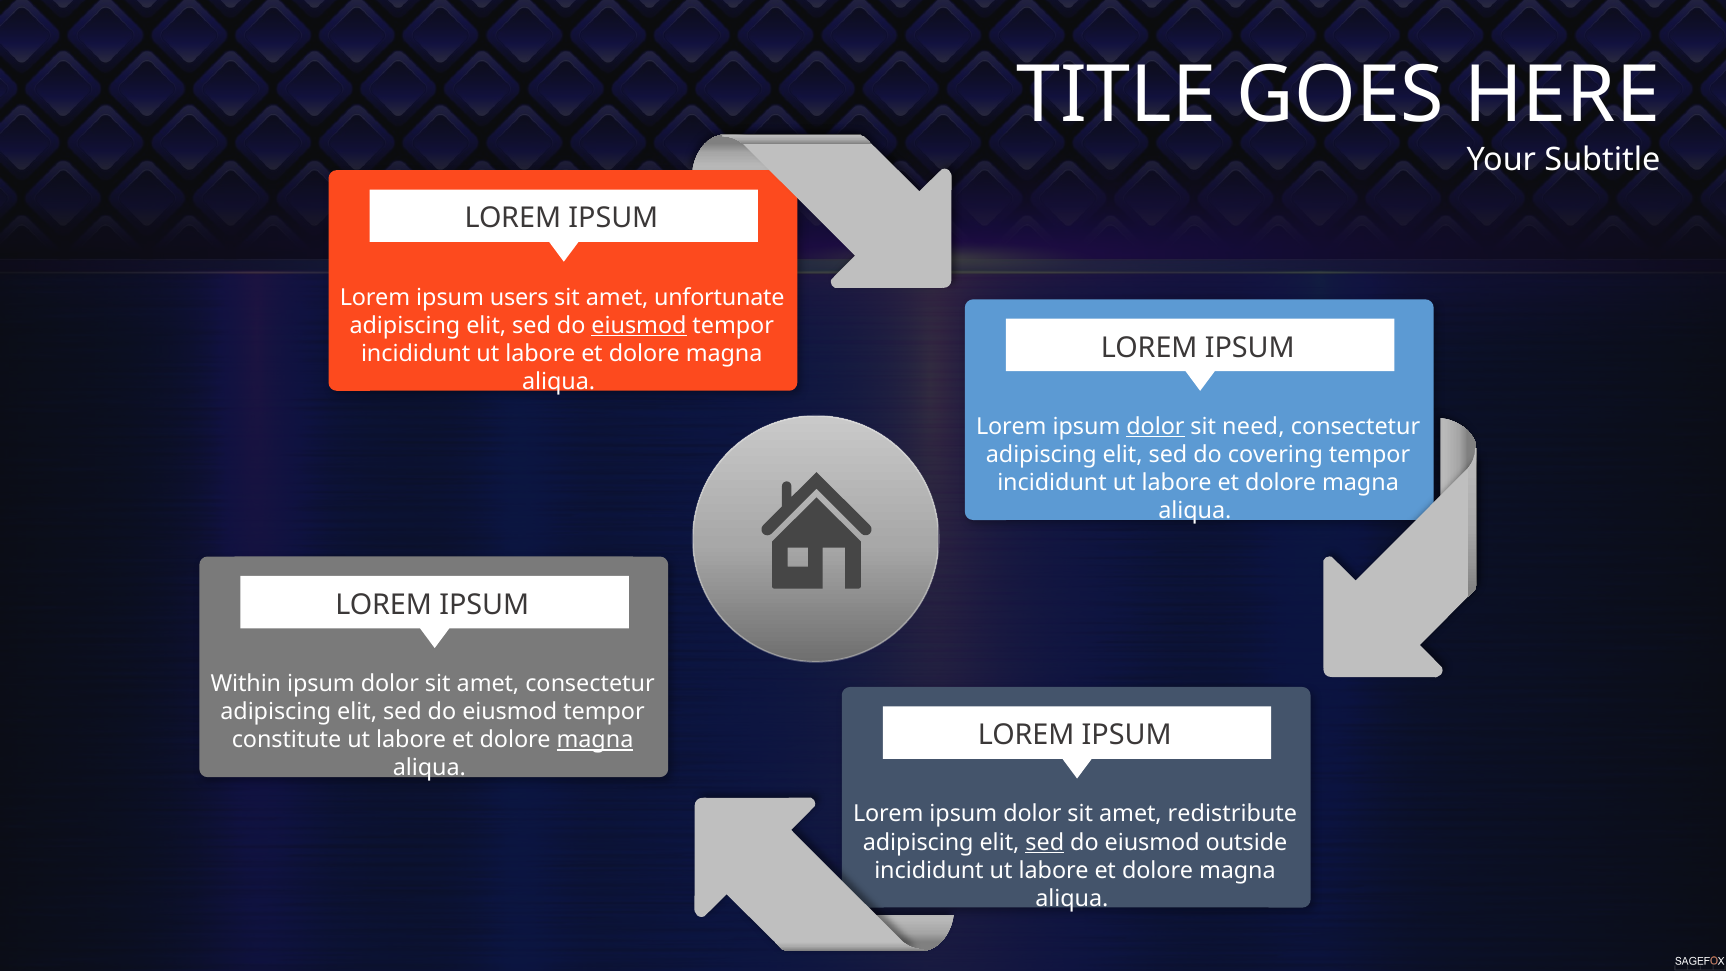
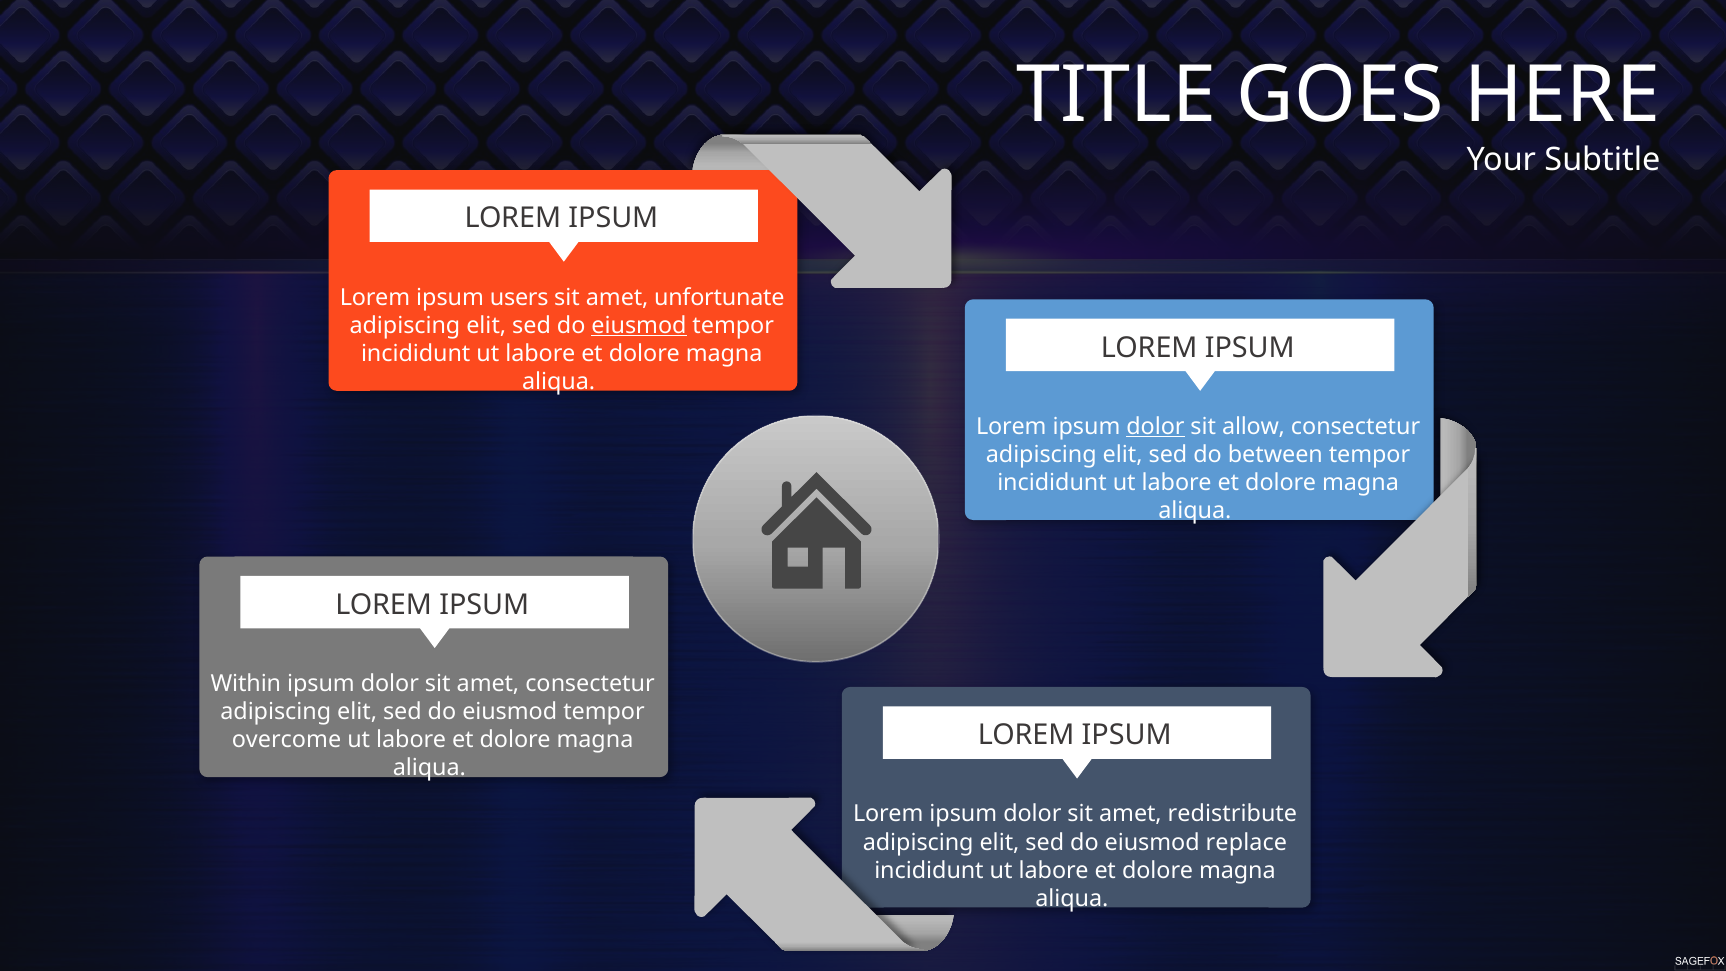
need: need -> allow
covering: covering -> between
constitute: constitute -> overcome
magna at (595, 740) underline: present -> none
sed at (1045, 842) underline: present -> none
outside: outside -> replace
